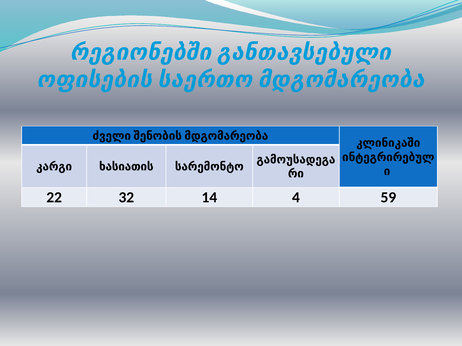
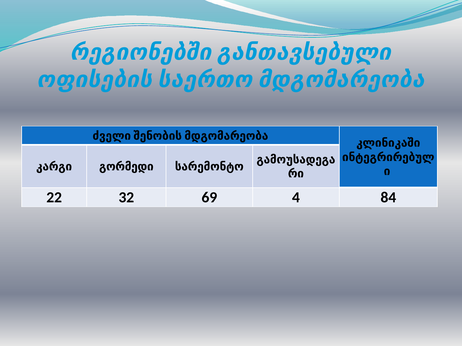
ხასიათის: ხასიათის -> გორმედი
14: 14 -> 69
59: 59 -> 84
